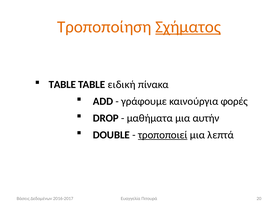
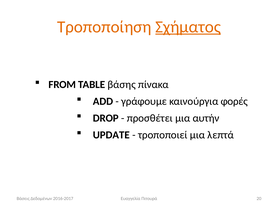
TABLE at (62, 85): TABLE -> FROM
ειδική: ειδική -> βάσης
μαθήματα: μαθήματα -> προσθέτει
DOUBLE: DOUBLE -> UPDATE
τροποποιεί underline: present -> none
